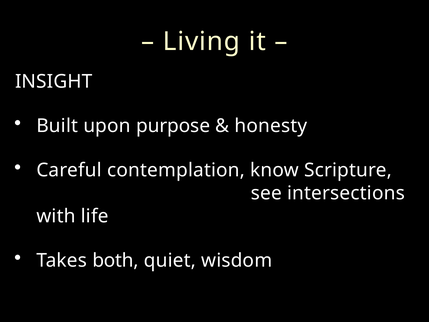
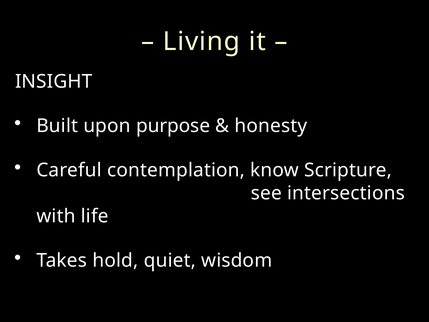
both: both -> hold
